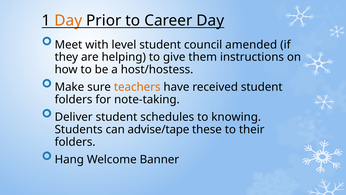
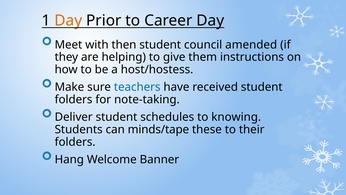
level: level -> then
teachers colour: orange -> blue
advise/tape: advise/tape -> minds/tape
